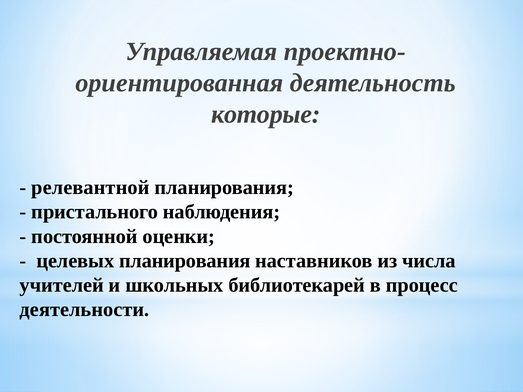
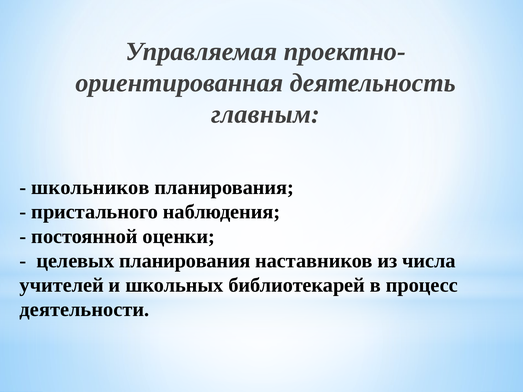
которые: которые -> главным
релевантной: релевантной -> школьников
